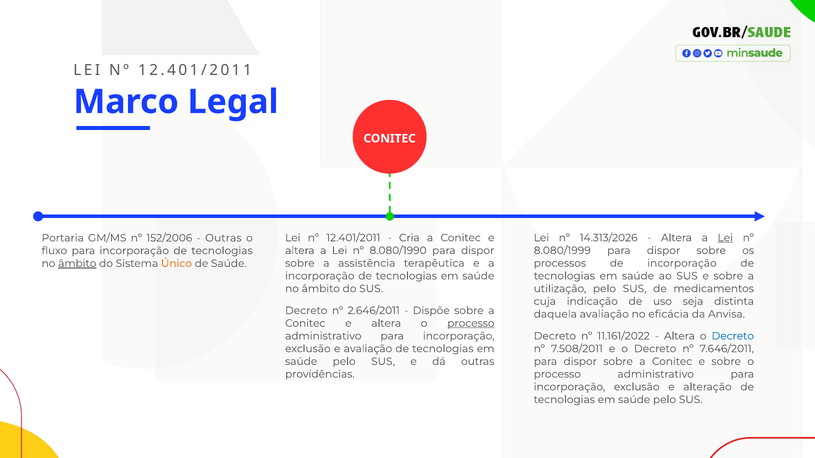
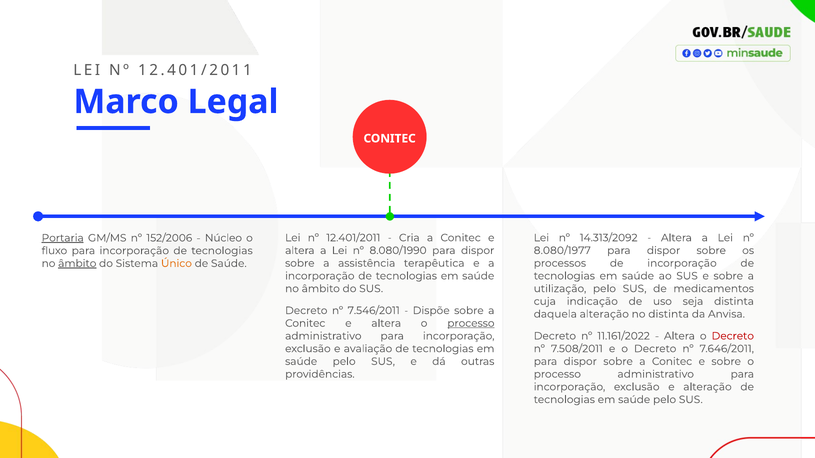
14.313/2026: 14.313/2026 -> 14.313/2092
Lei at (725, 238) underline: present -> none
Portaria underline: none -> present
Outras at (223, 238): Outras -> Núcleo
8.080/1999: 8.080/1999 -> 8.080/1977
2.646/2011: 2.646/2011 -> 7.546/2011
daquela avaliação: avaliação -> alteração
no eficácia: eficácia -> distinta
Decreto at (733, 336) colour: blue -> red
